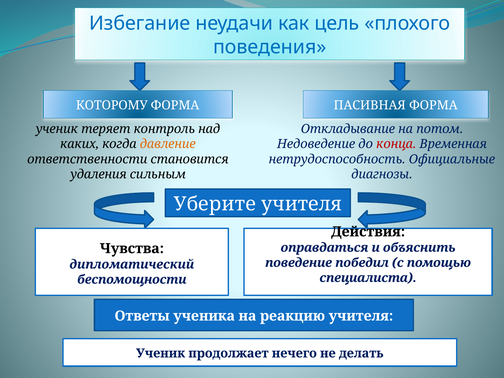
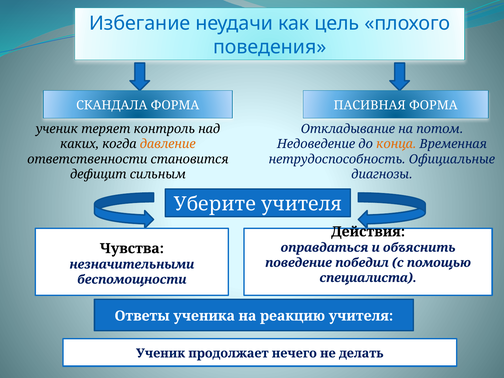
КОТОРОМУ: КОТОРОМУ -> СКАНДАЛА
конца colour: red -> orange
удаления: удаления -> дефицит
дипломатический: дипломатический -> незначительными
